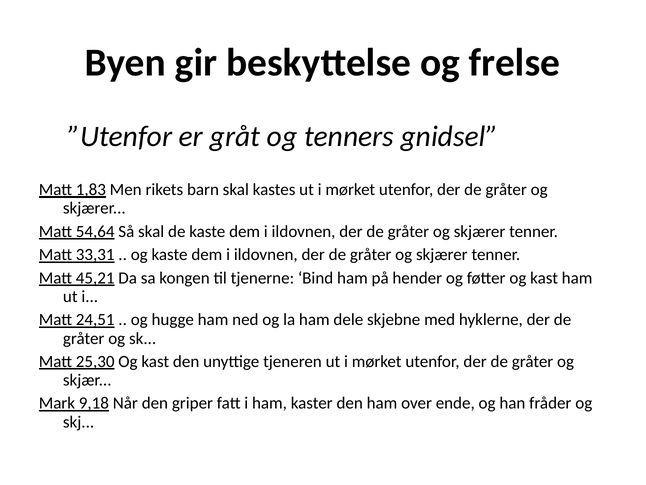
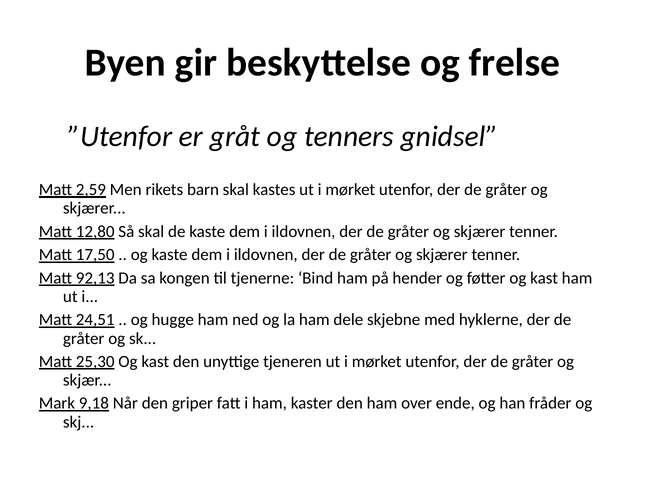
1,83: 1,83 -> 2,59
54,64: 54,64 -> 12,80
33,31: 33,31 -> 17,50
45,21: 45,21 -> 92,13
